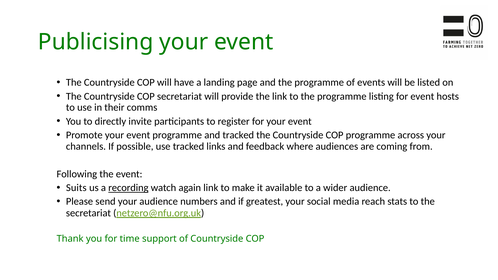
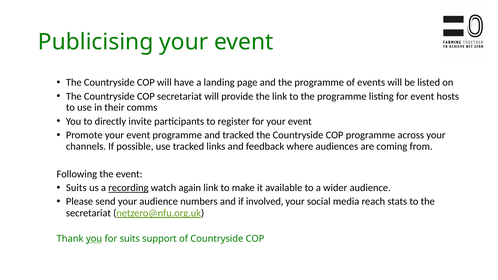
greatest: greatest -> involved
you at (94, 239) underline: none -> present
for time: time -> suits
